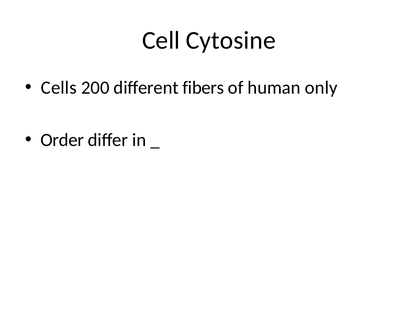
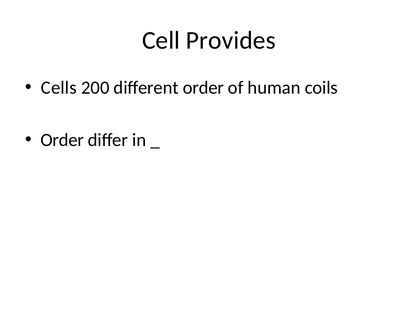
Cytosine: Cytosine -> Provides
different fibers: fibers -> order
only: only -> coils
